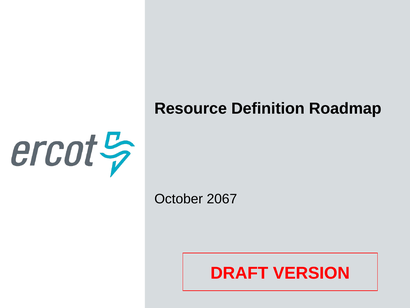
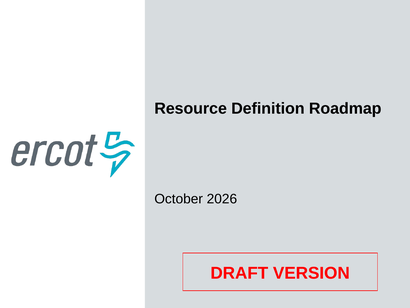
2067: 2067 -> 2026
